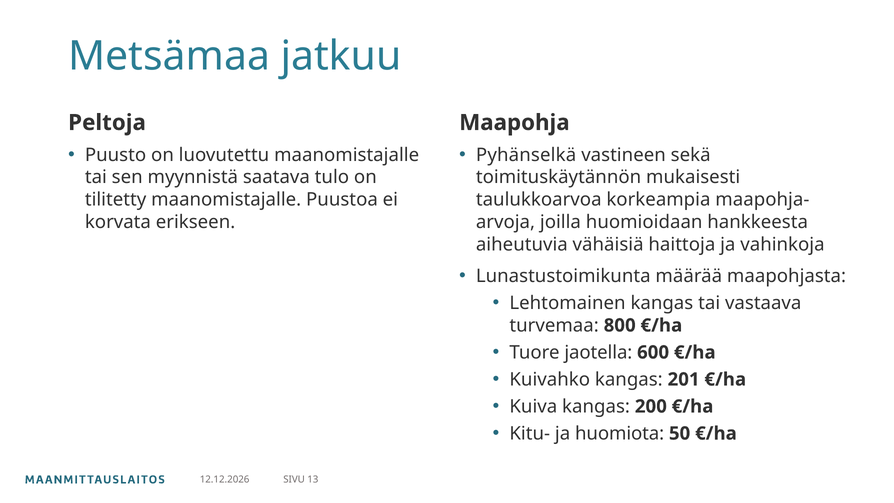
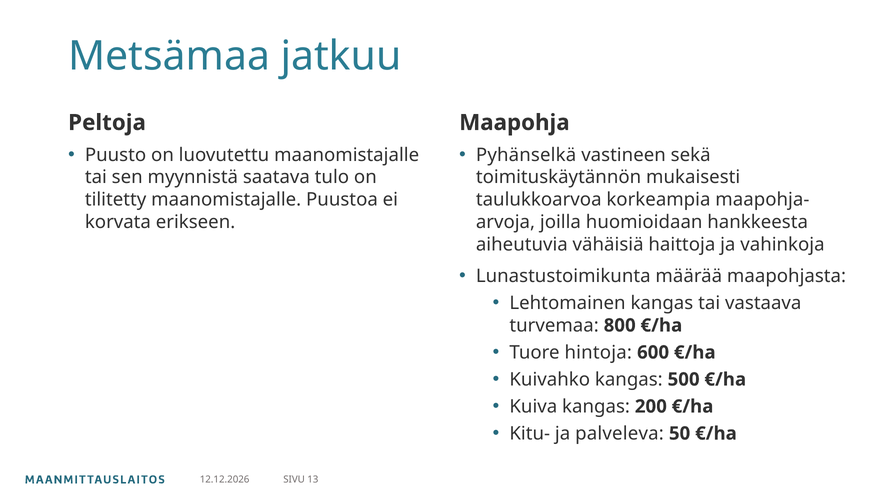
jaotella: jaotella -> hintoja
201: 201 -> 500
huomiota: huomiota -> palveleva
